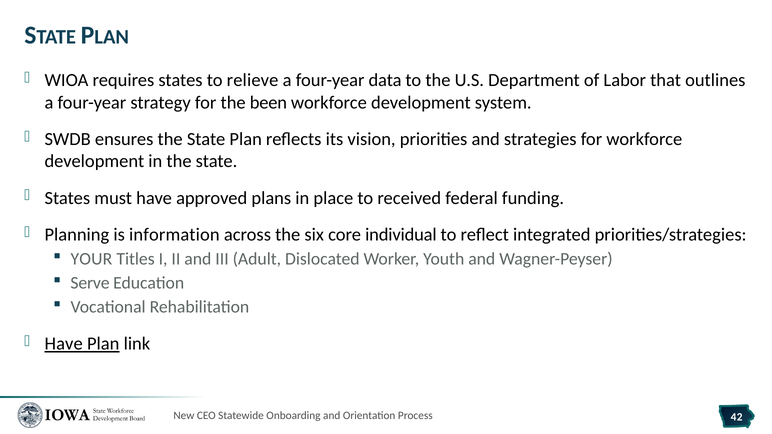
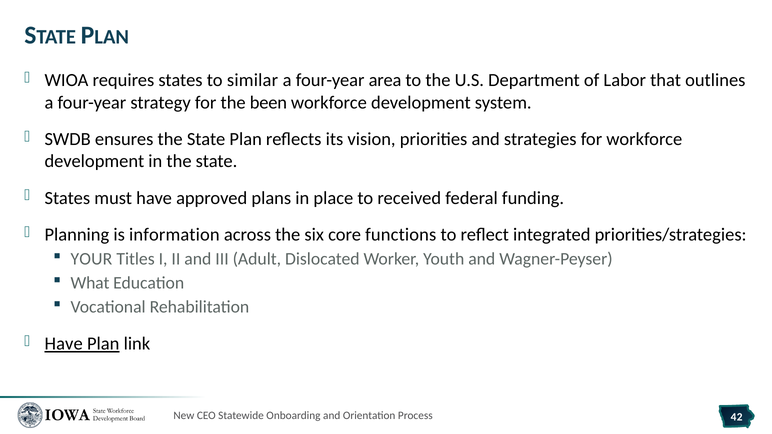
relieve: relieve -> similar
data: data -> area
individual: individual -> functions
Serve: Serve -> What
